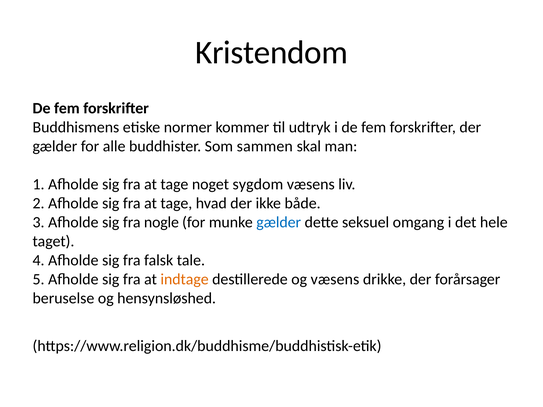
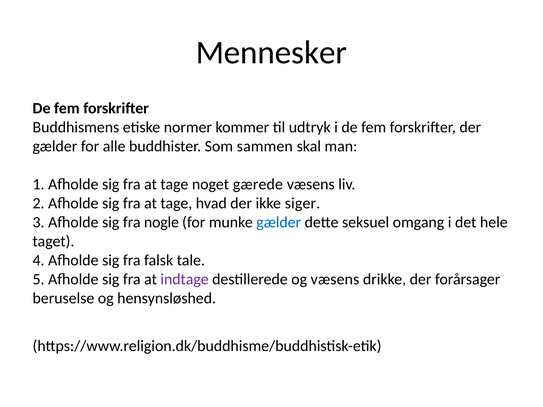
Kristendom: Kristendom -> Mennesker
sygdom: sygdom -> gærede
både: både -> siger
indtage colour: orange -> purple
